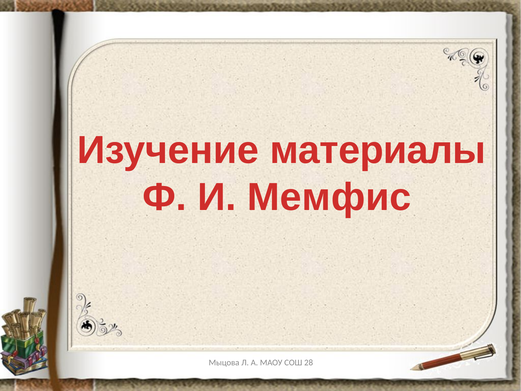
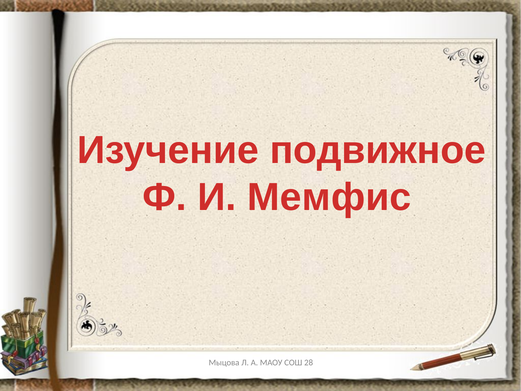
материалы: материалы -> подвижное
